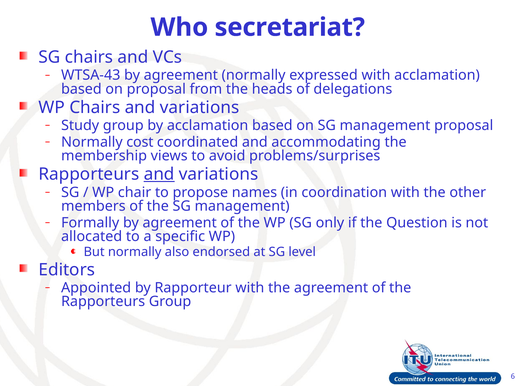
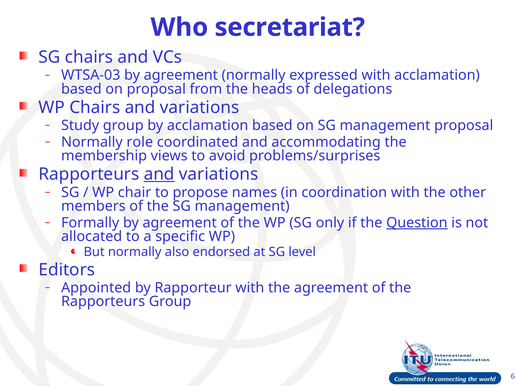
WTSA-43: WTSA-43 -> WTSA-03
cost: cost -> role
Question underline: none -> present
